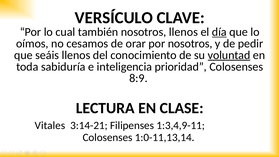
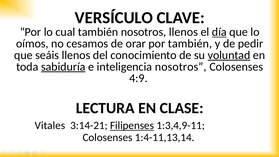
por nosotros: nosotros -> también
sabiduría underline: none -> present
inteligencia prioridad: prioridad -> nosotros
8:9: 8:9 -> 4:9
Filipenses underline: none -> present
1:0-11,13,14: 1:0-11,13,14 -> 1:4-11,13,14
